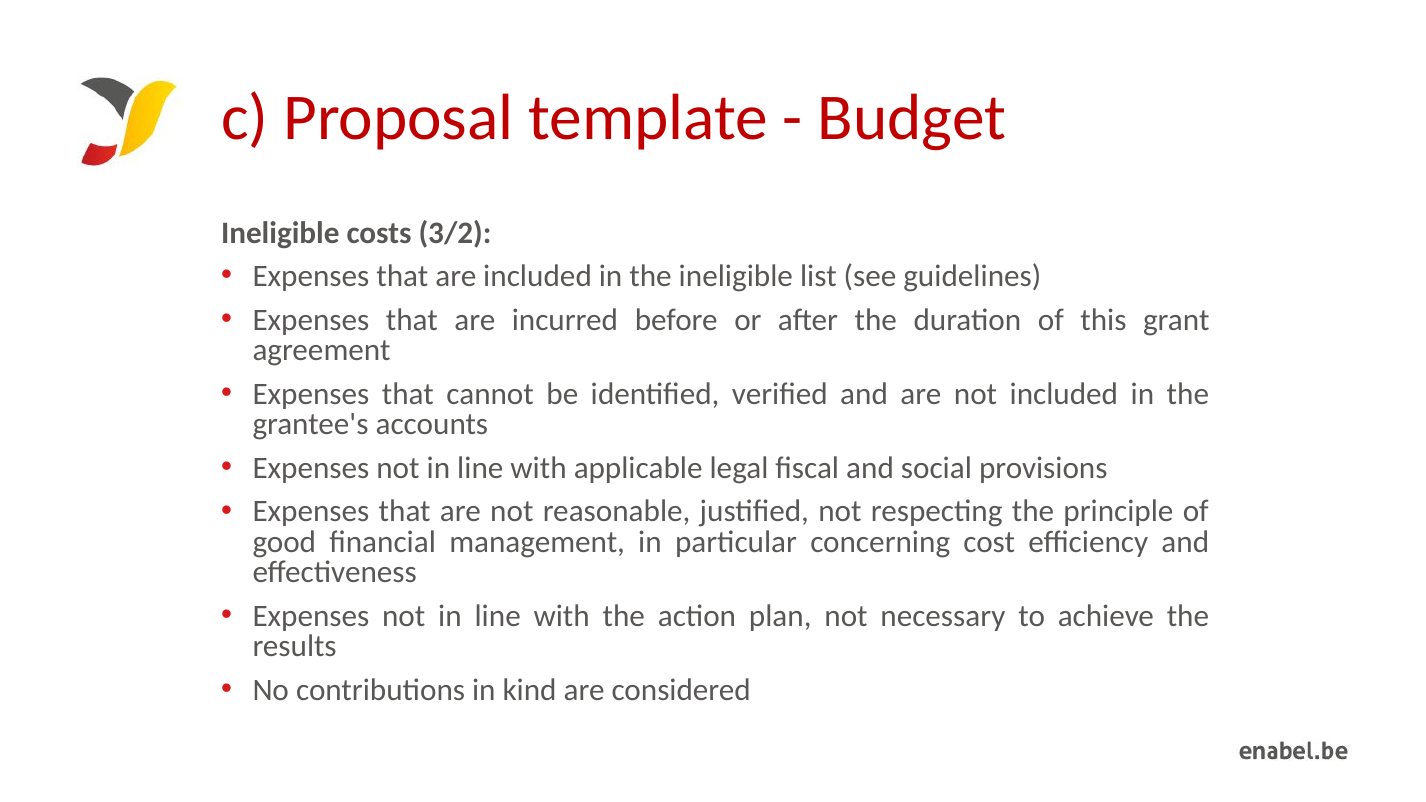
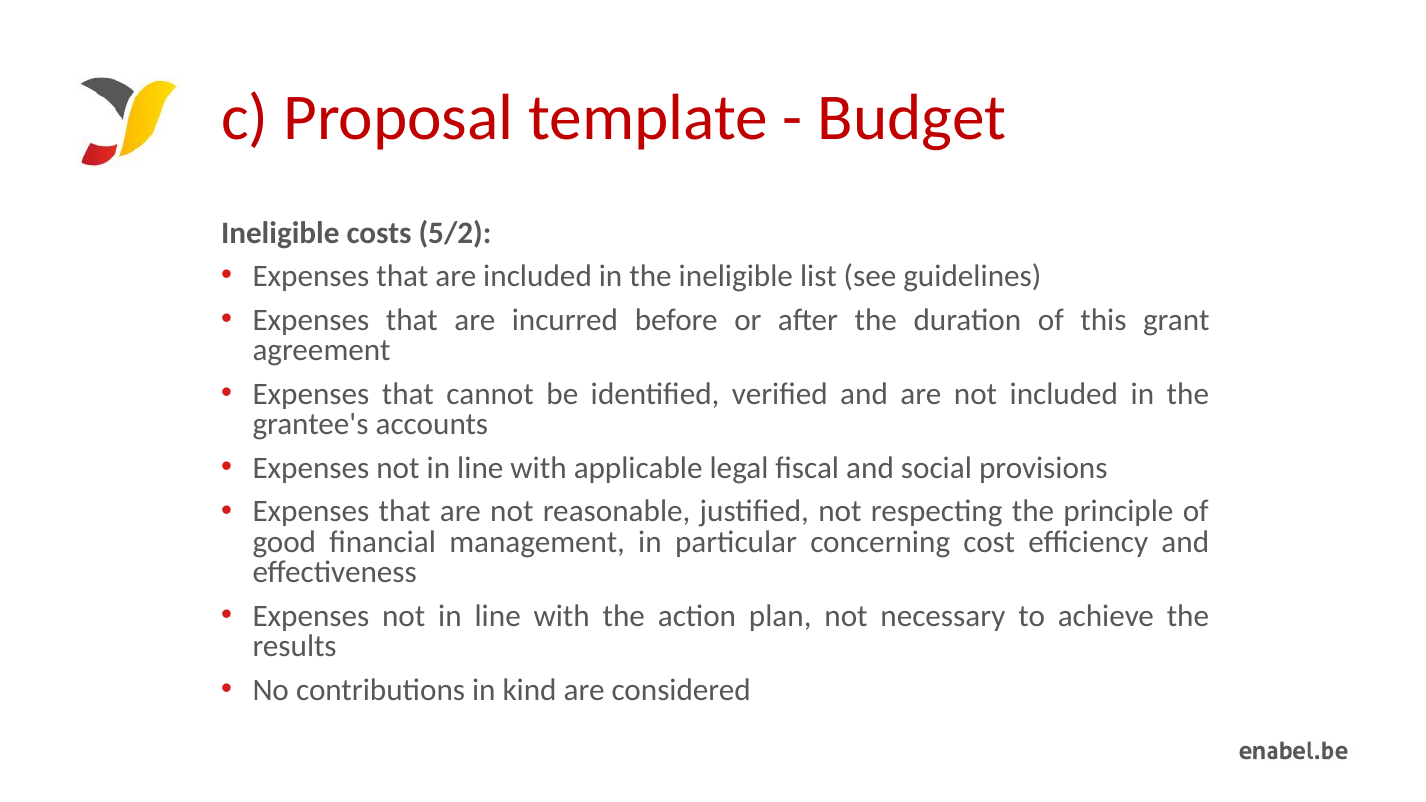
3/2: 3/2 -> 5/2
